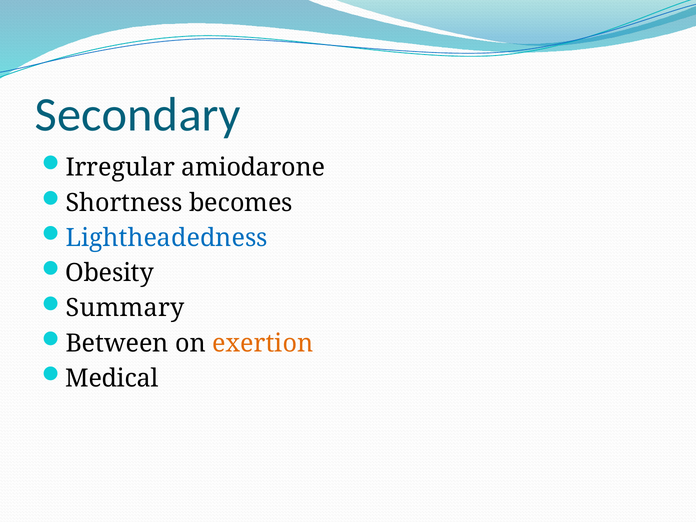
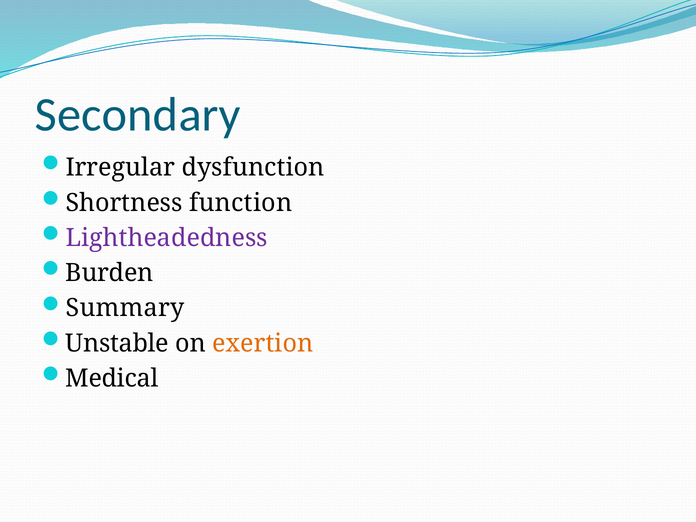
amiodarone: amiodarone -> dysfunction
becomes: becomes -> function
Lightheadedness colour: blue -> purple
Obesity: Obesity -> Burden
Between: Between -> Unstable
